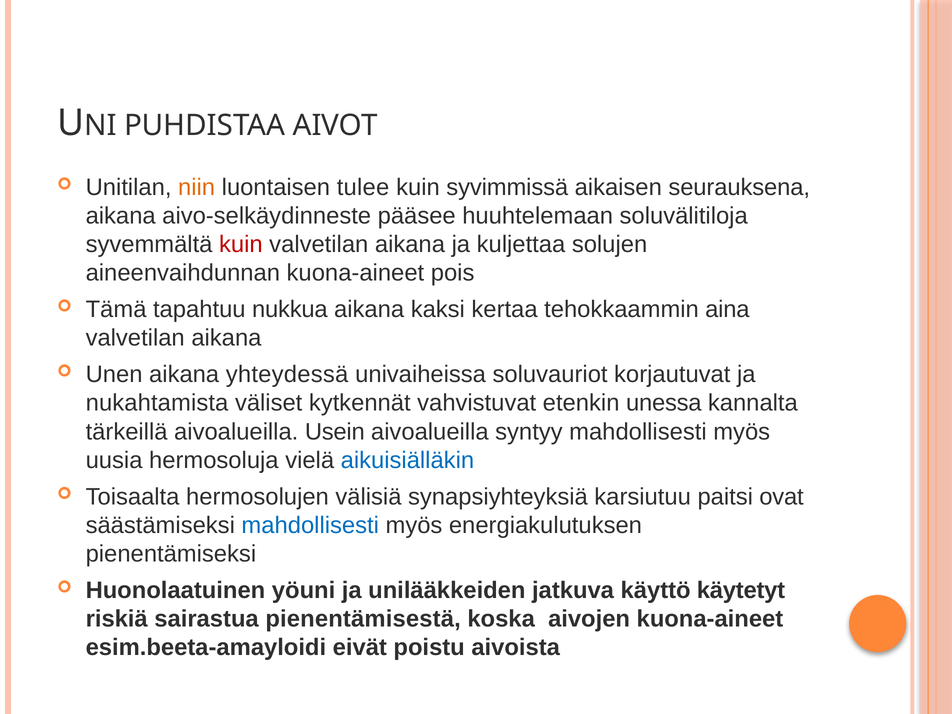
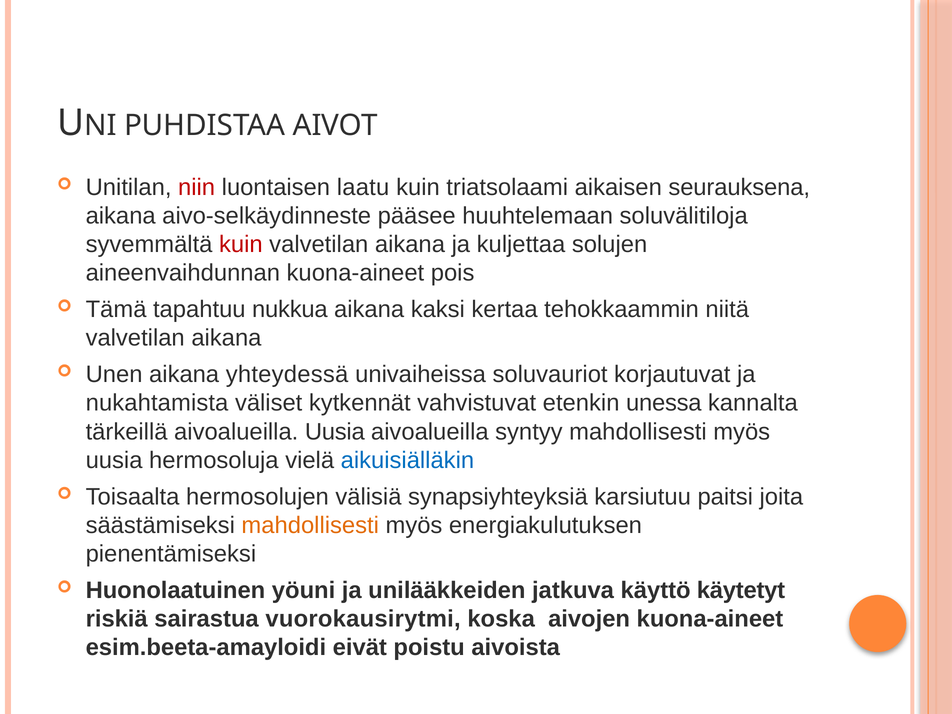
niin colour: orange -> red
tulee: tulee -> laatu
syvimmissä: syvimmissä -> triatsolaami
aina: aina -> niitä
aivoalueilla Usein: Usein -> Uusia
ovat: ovat -> joita
mahdollisesti at (310, 525) colour: blue -> orange
pienentämisestä: pienentämisestä -> vuorokausirytmi
